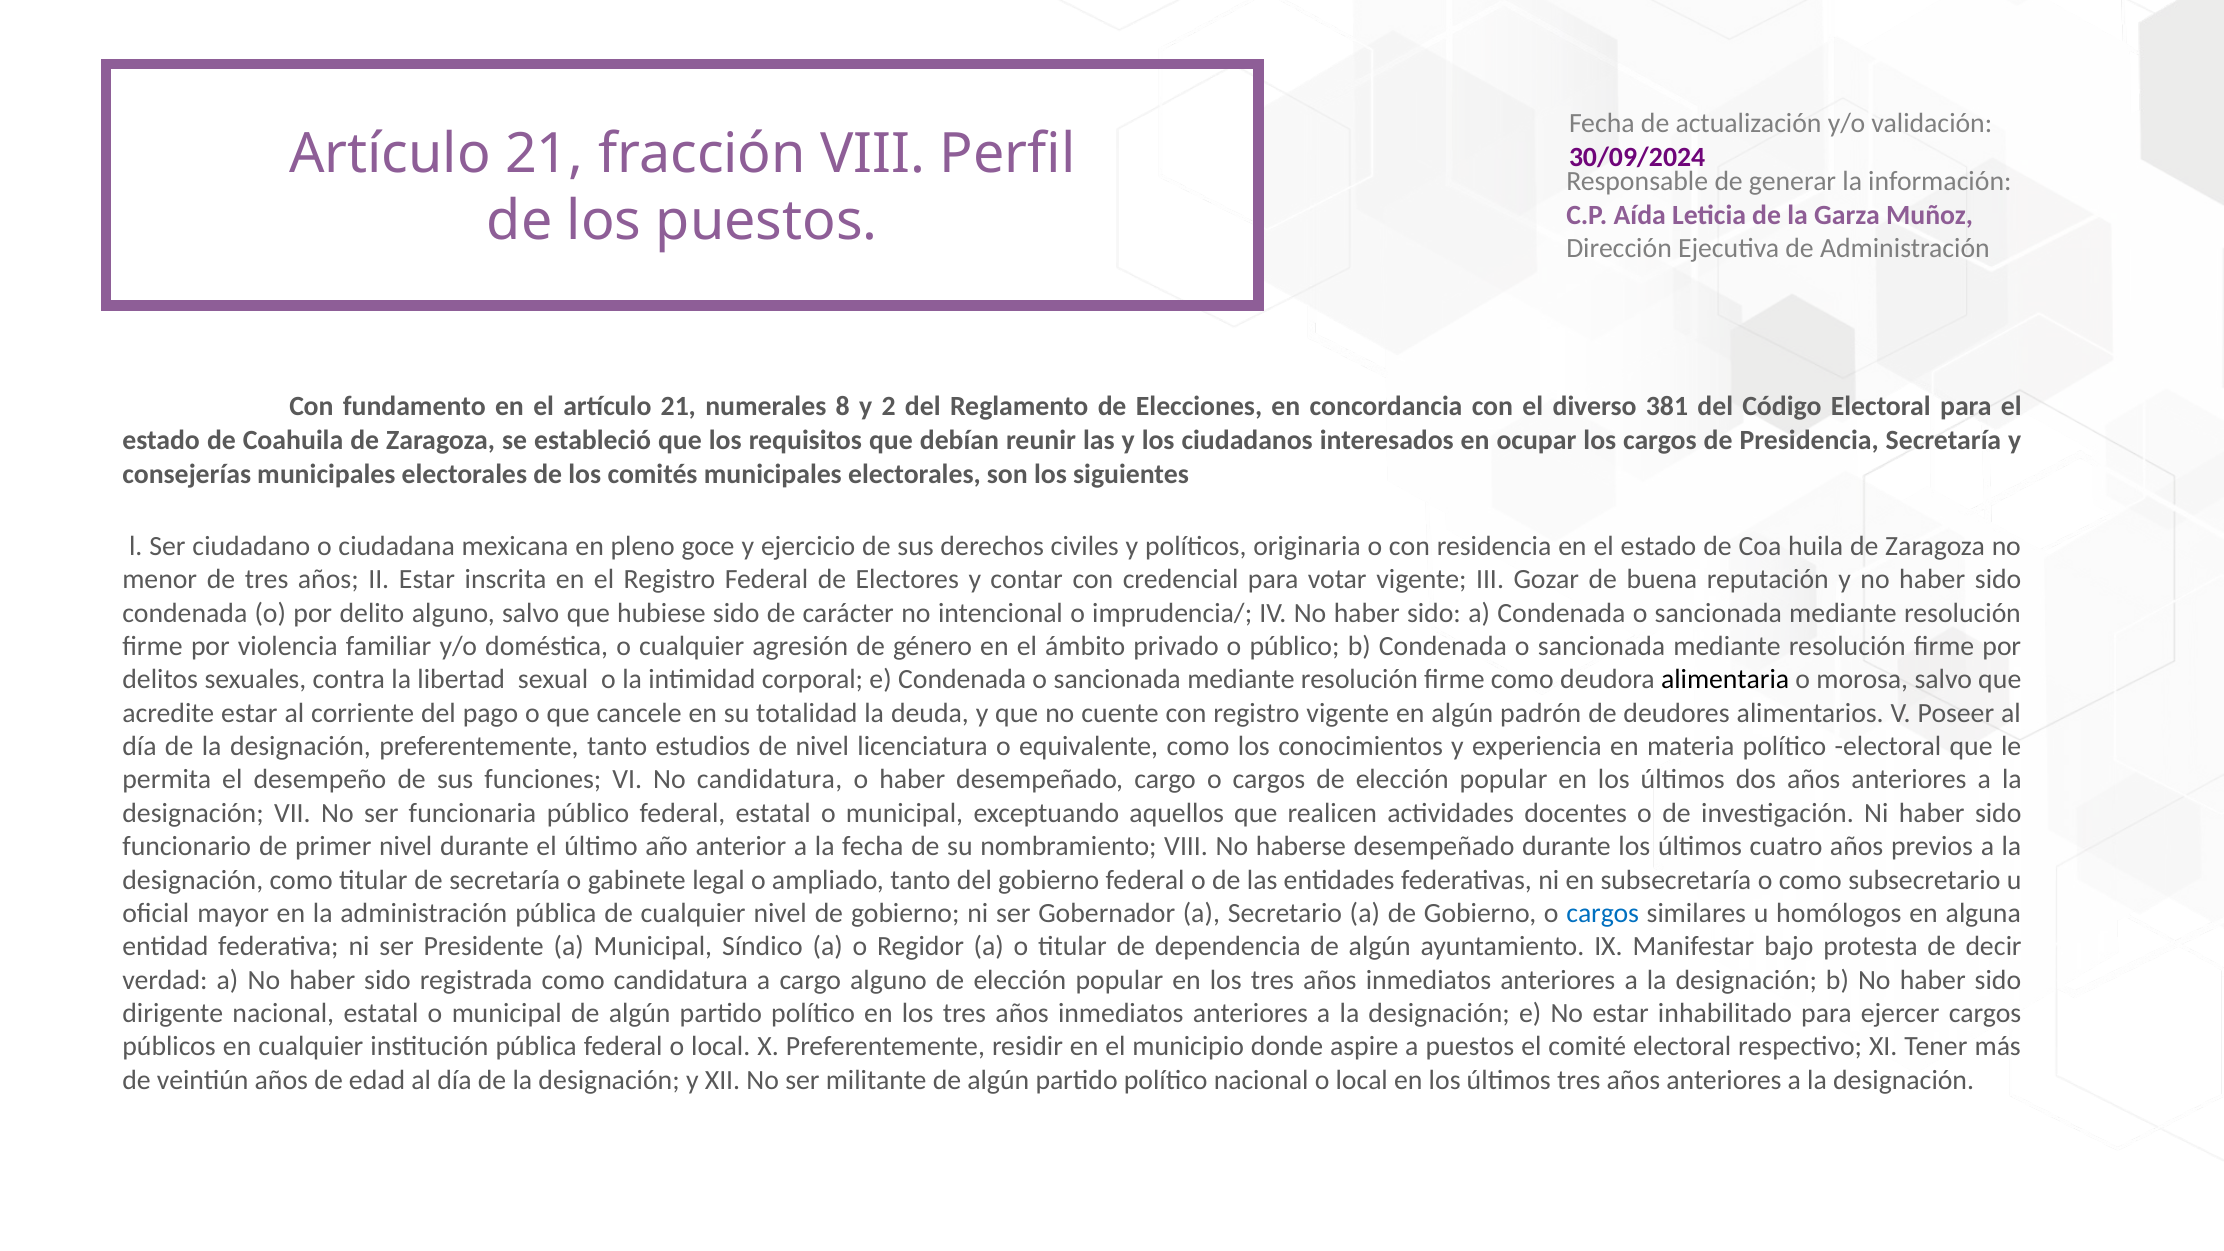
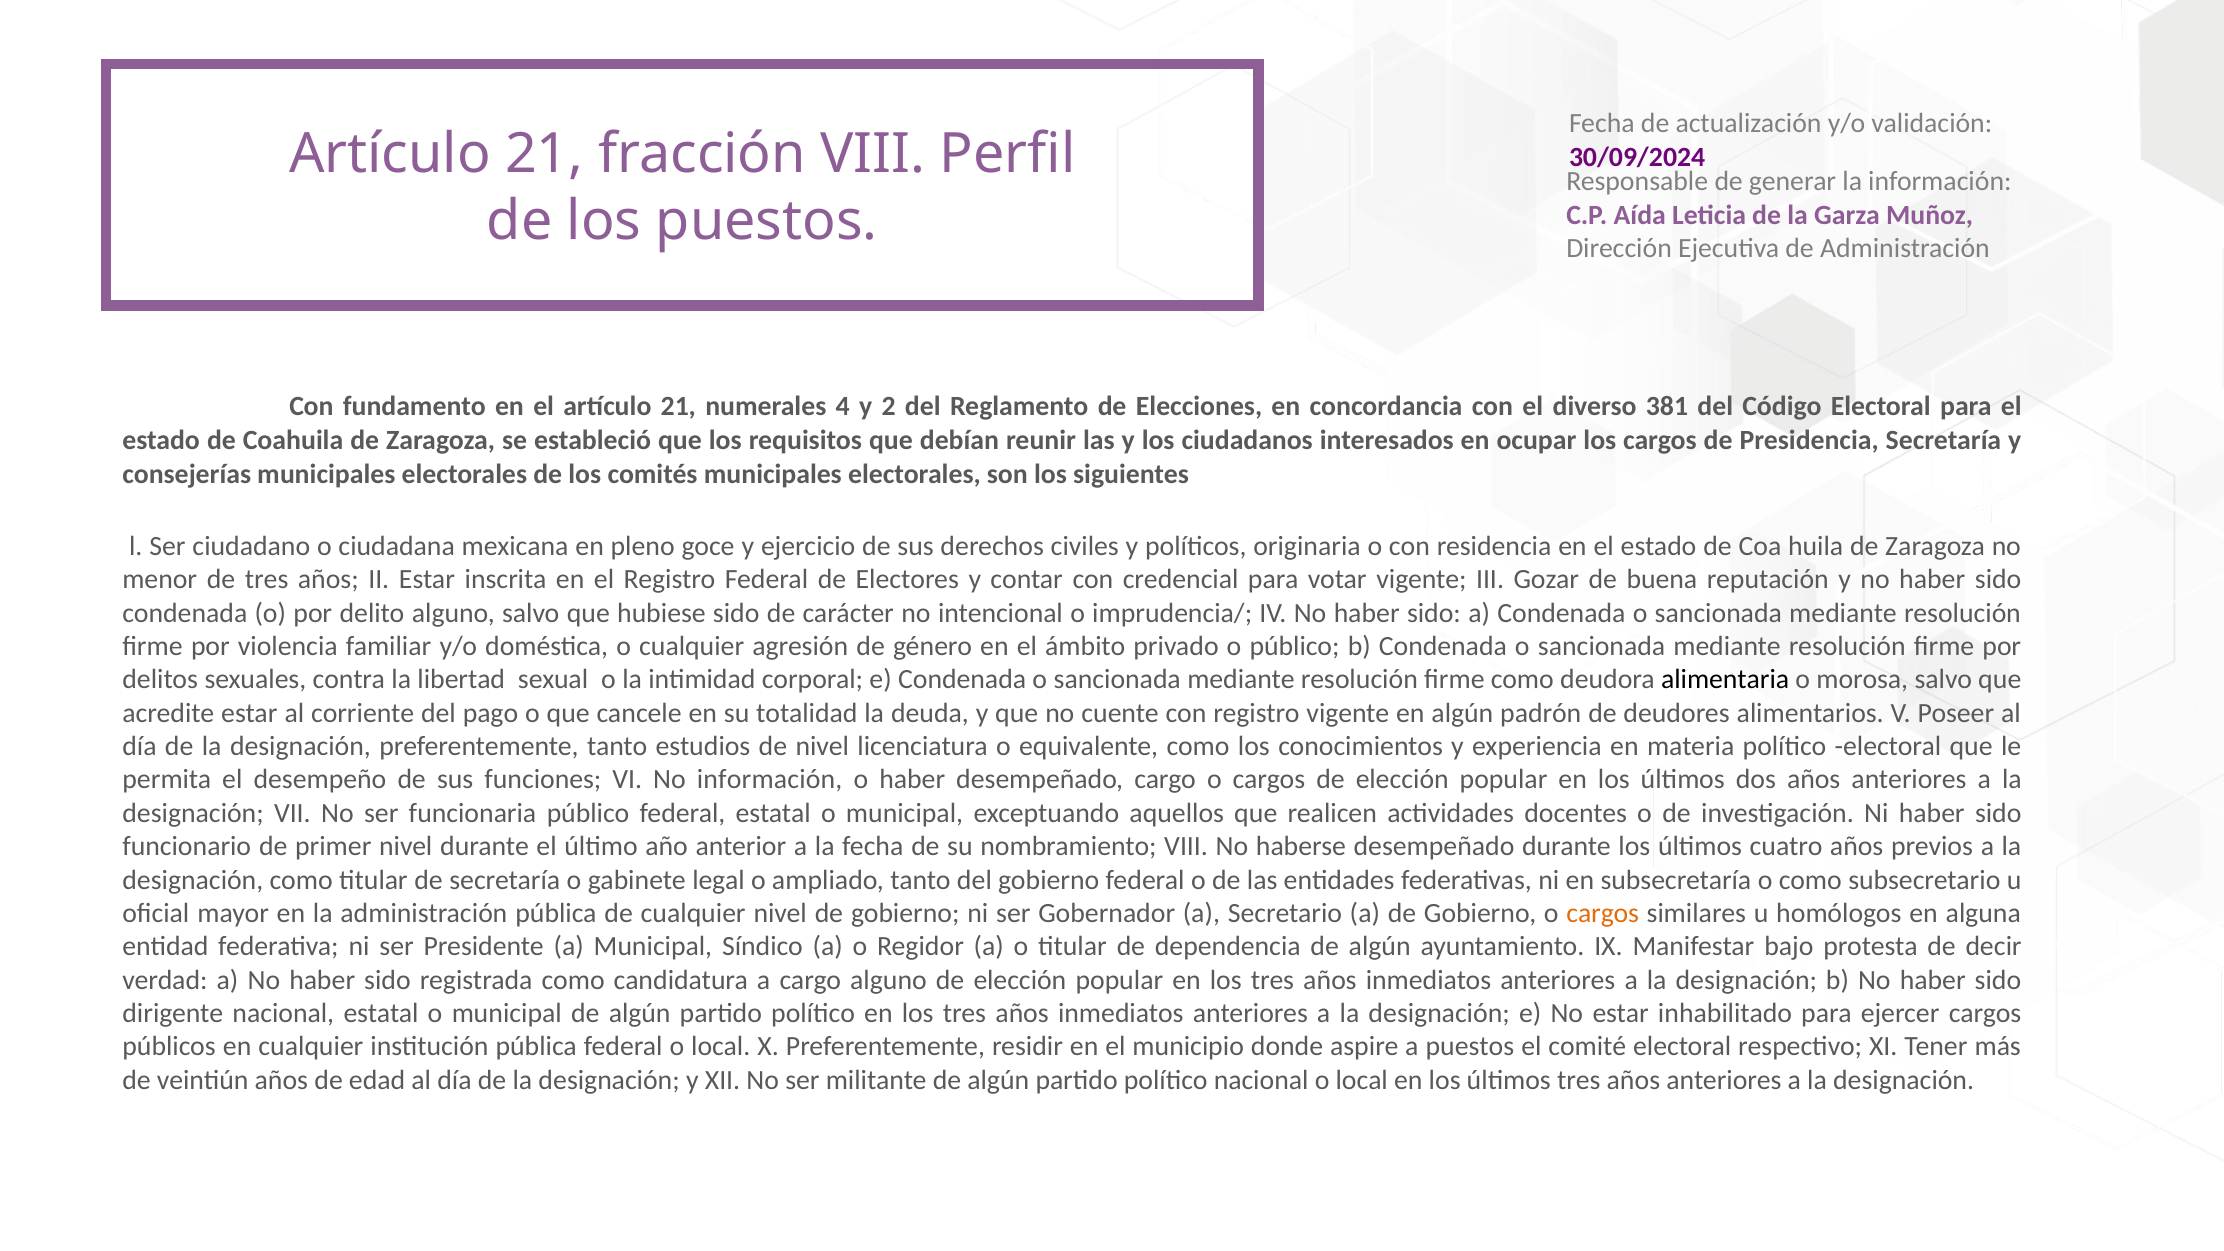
8: 8 -> 4
No candidatura: candidatura -> información
cargos at (1603, 913) colour: blue -> orange
